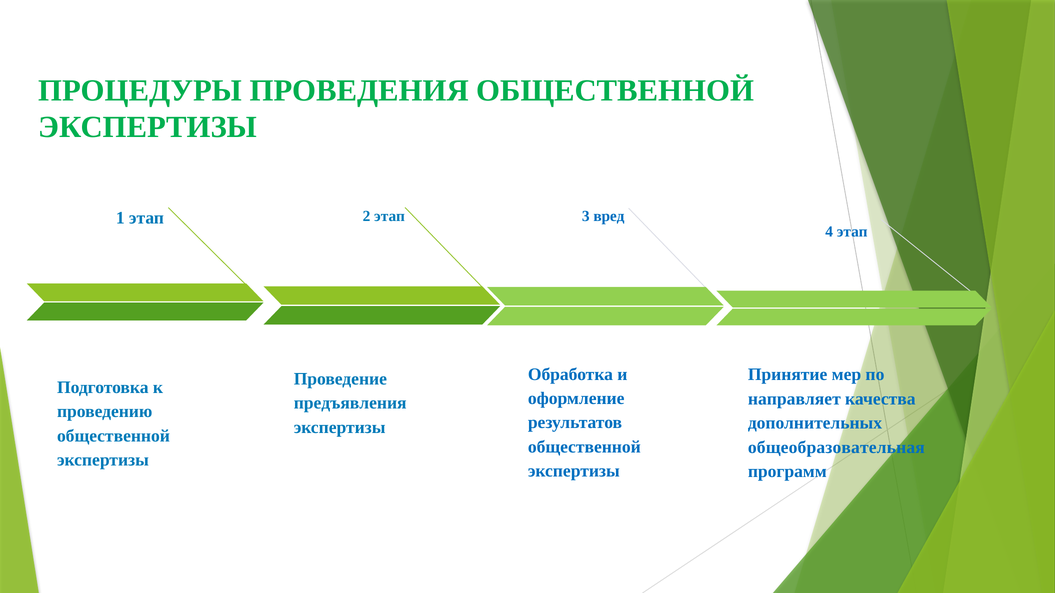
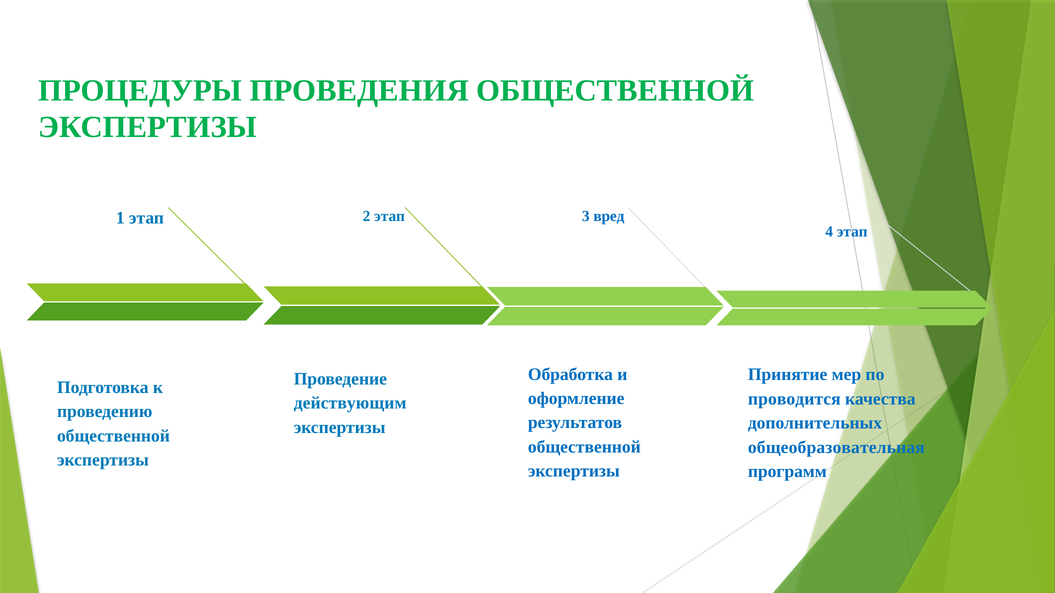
направляет: направляет -> проводится
предъявления: предъявления -> действующим
